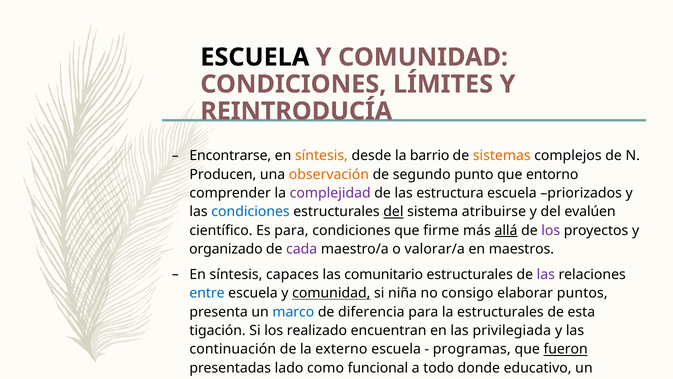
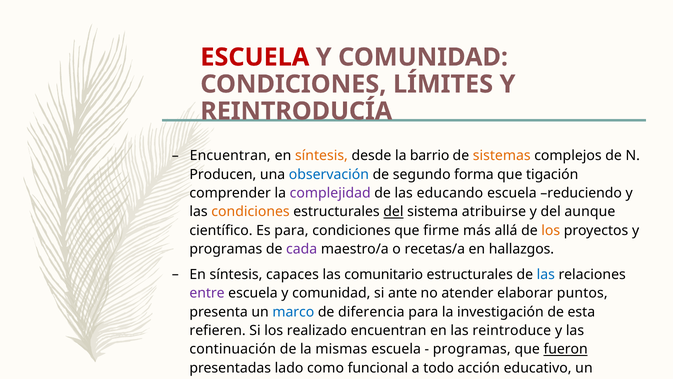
ESCUELA at (255, 57) colour: black -> red
Encontrarse at (230, 156): Encontrarse -> Encuentran
observación colour: orange -> blue
punto: punto -> forma
entorno: entorno -> tigación
estructura: estructura -> educando
priorizados: priorizados -> reduciendo
condiciones at (251, 212) colour: blue -> orange
evalúen: evalúen -> aunque
allá underline: present -> none
los at (551, 230) colour: purple -> orange
organizado at (226, 249): organizado -> programas
valorar/a: valorar/a -> recetas/a
maestros: maestros -> hallazgos
las at (546, 274) colour: purple -> blue
entre colour: blue -> purple
comunidad at (331, 293) underline: present -> none
niña: niña -> ante
consigo: consigo -> atender
la estructurales: estructurales -> investigación
tigación: tigación -> refieren
privilegiada: privilegiada -> reintroduce
externo: externo -> mismas
donde: donde -> acción
